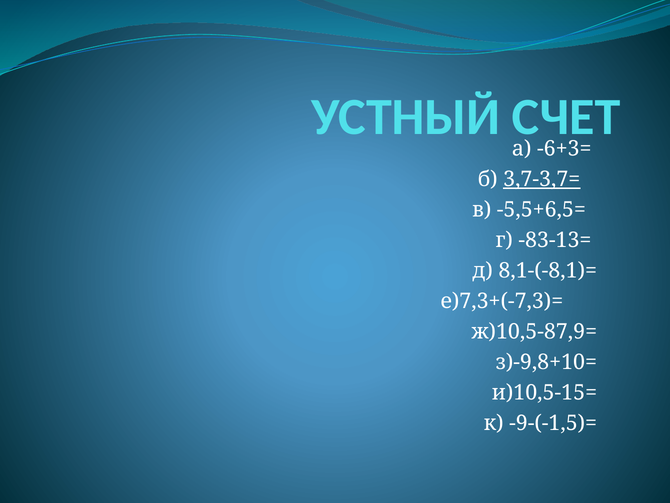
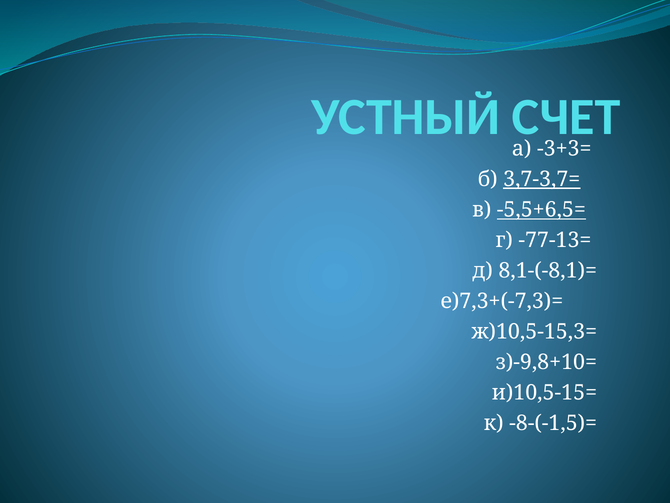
-6+3=: -6+3= -> -3+3=
-5,5+6,5= underline: none -> present
-83-13=: -83-13= -> -77-13=
ж)10,5-87,9=: ж)10,5-87,9= -> ж)10,5-15,3=
-9-(-1,5)=: -9-(-1,5)= -> -8-(-1,5)=
